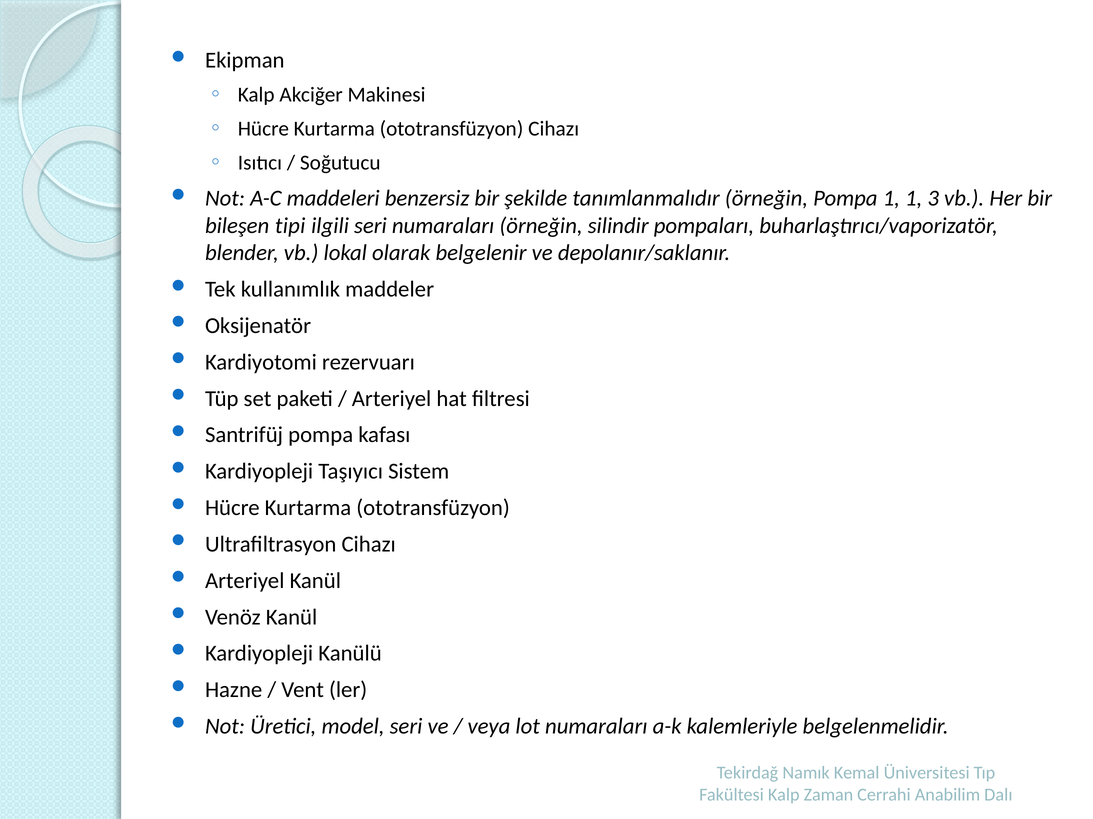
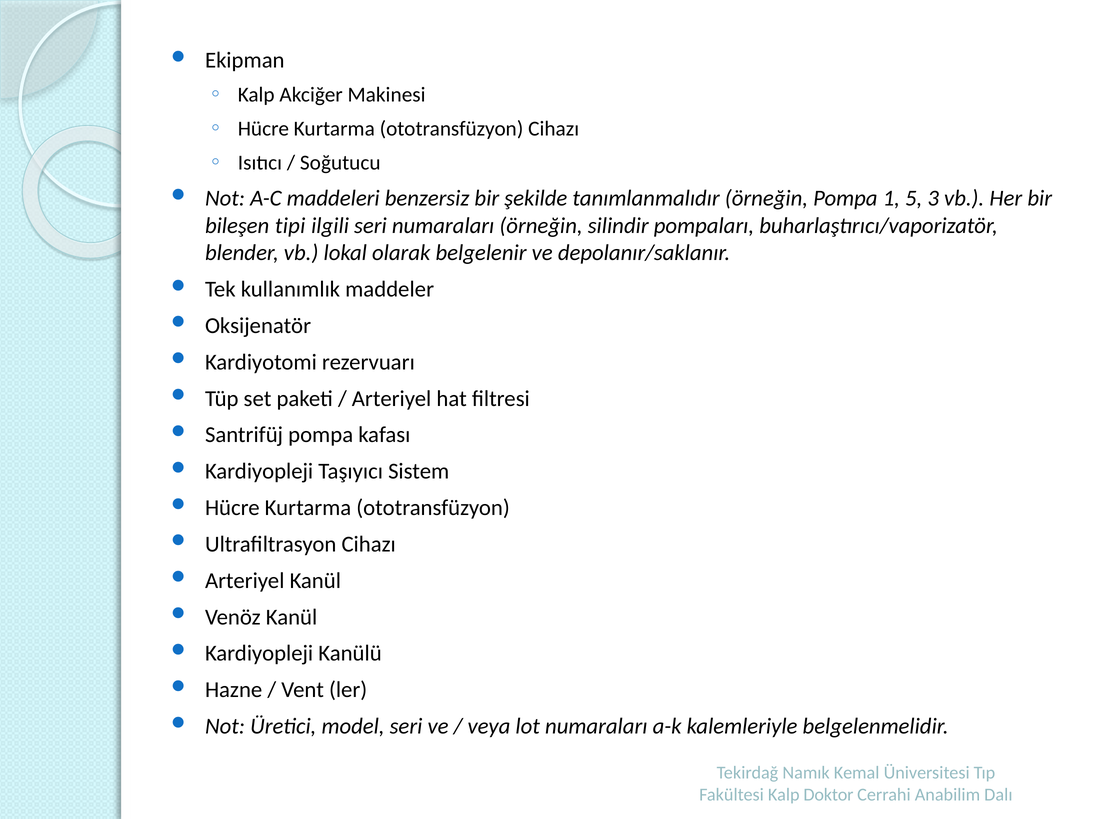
1 1: 1 -> 5
Zaman: Zaman -> Doktor
